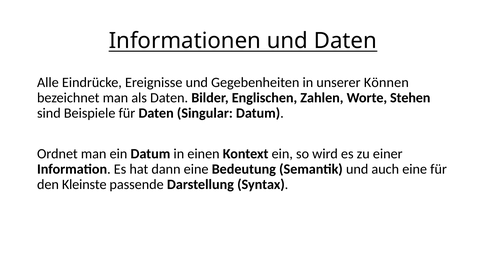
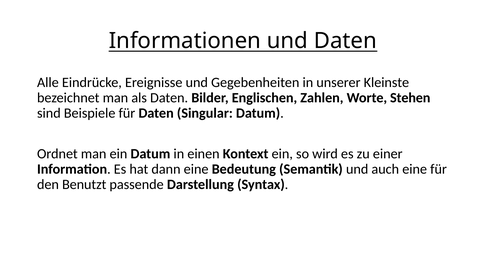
Können: Können -> Kleinste
Kleinste: Kleinste -> Benutzt
